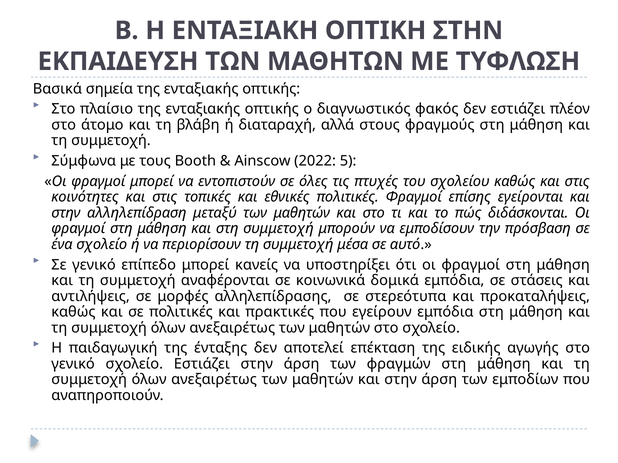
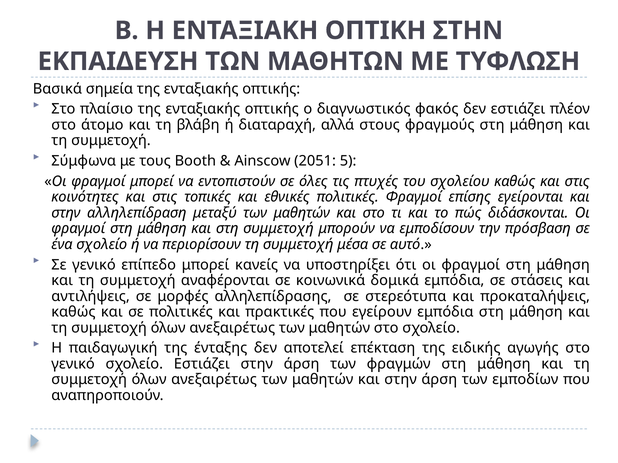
2022: 2022 -> 2051
